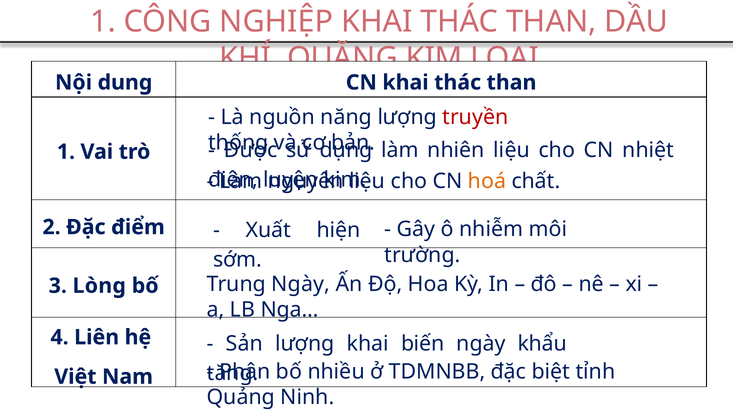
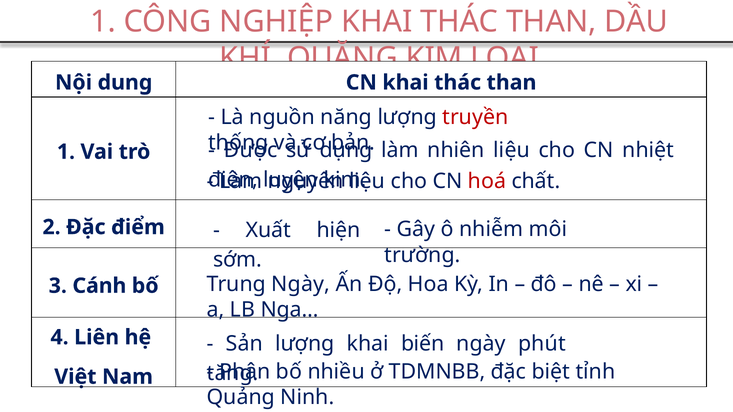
hoá colour: orange -> red
Lòng: Lòng -> Cánh
khẩu: khẩu -> phút
